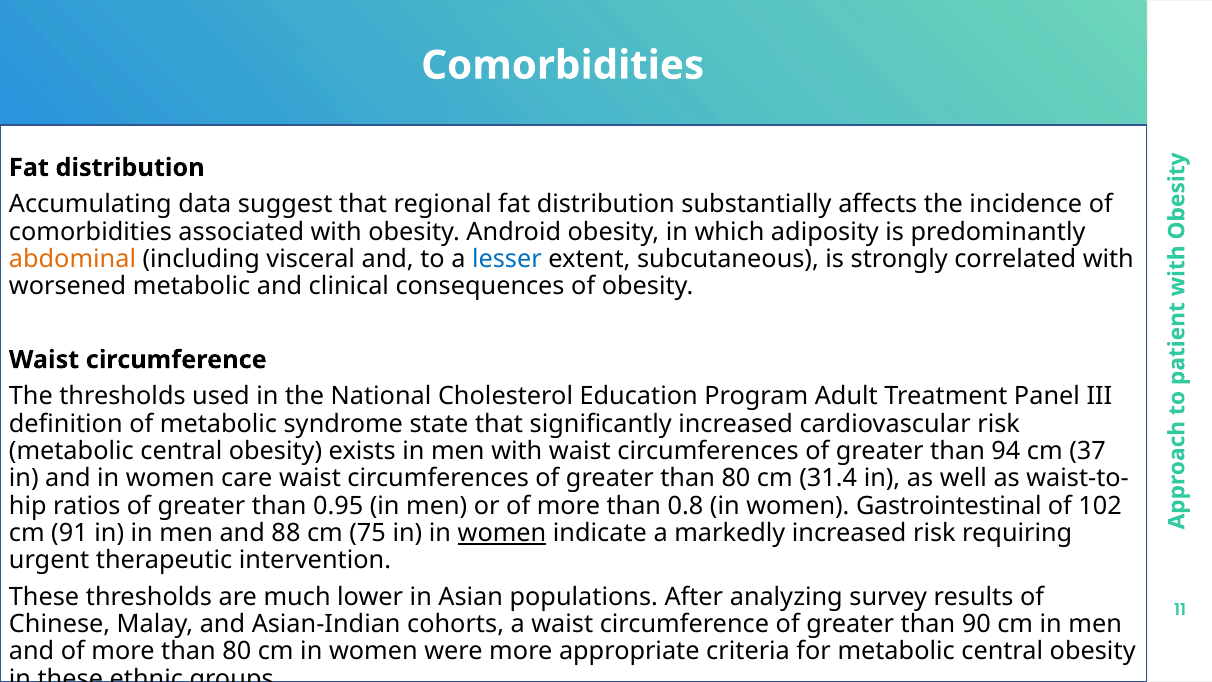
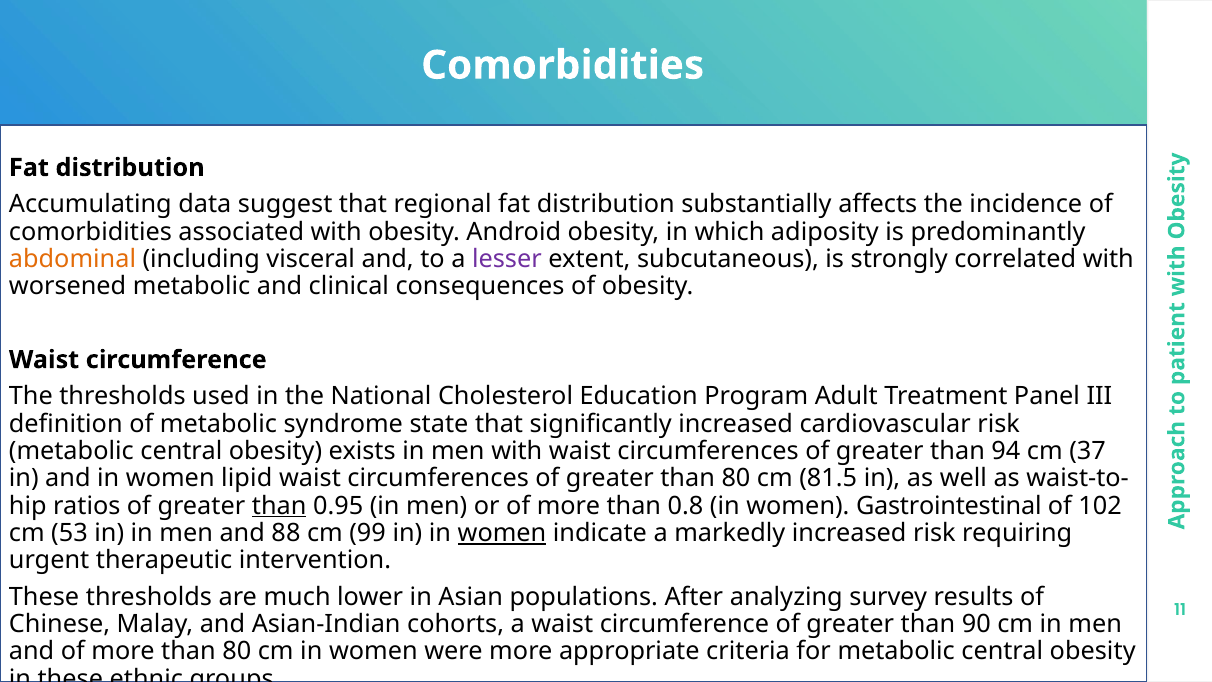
lesser colour: blue -> purple
care: care -> lipid
31.4: 31.4 -> 81.5
than at (279, 505) underline: none -> present
91: 91 -> 53
75: 75 -> 99
